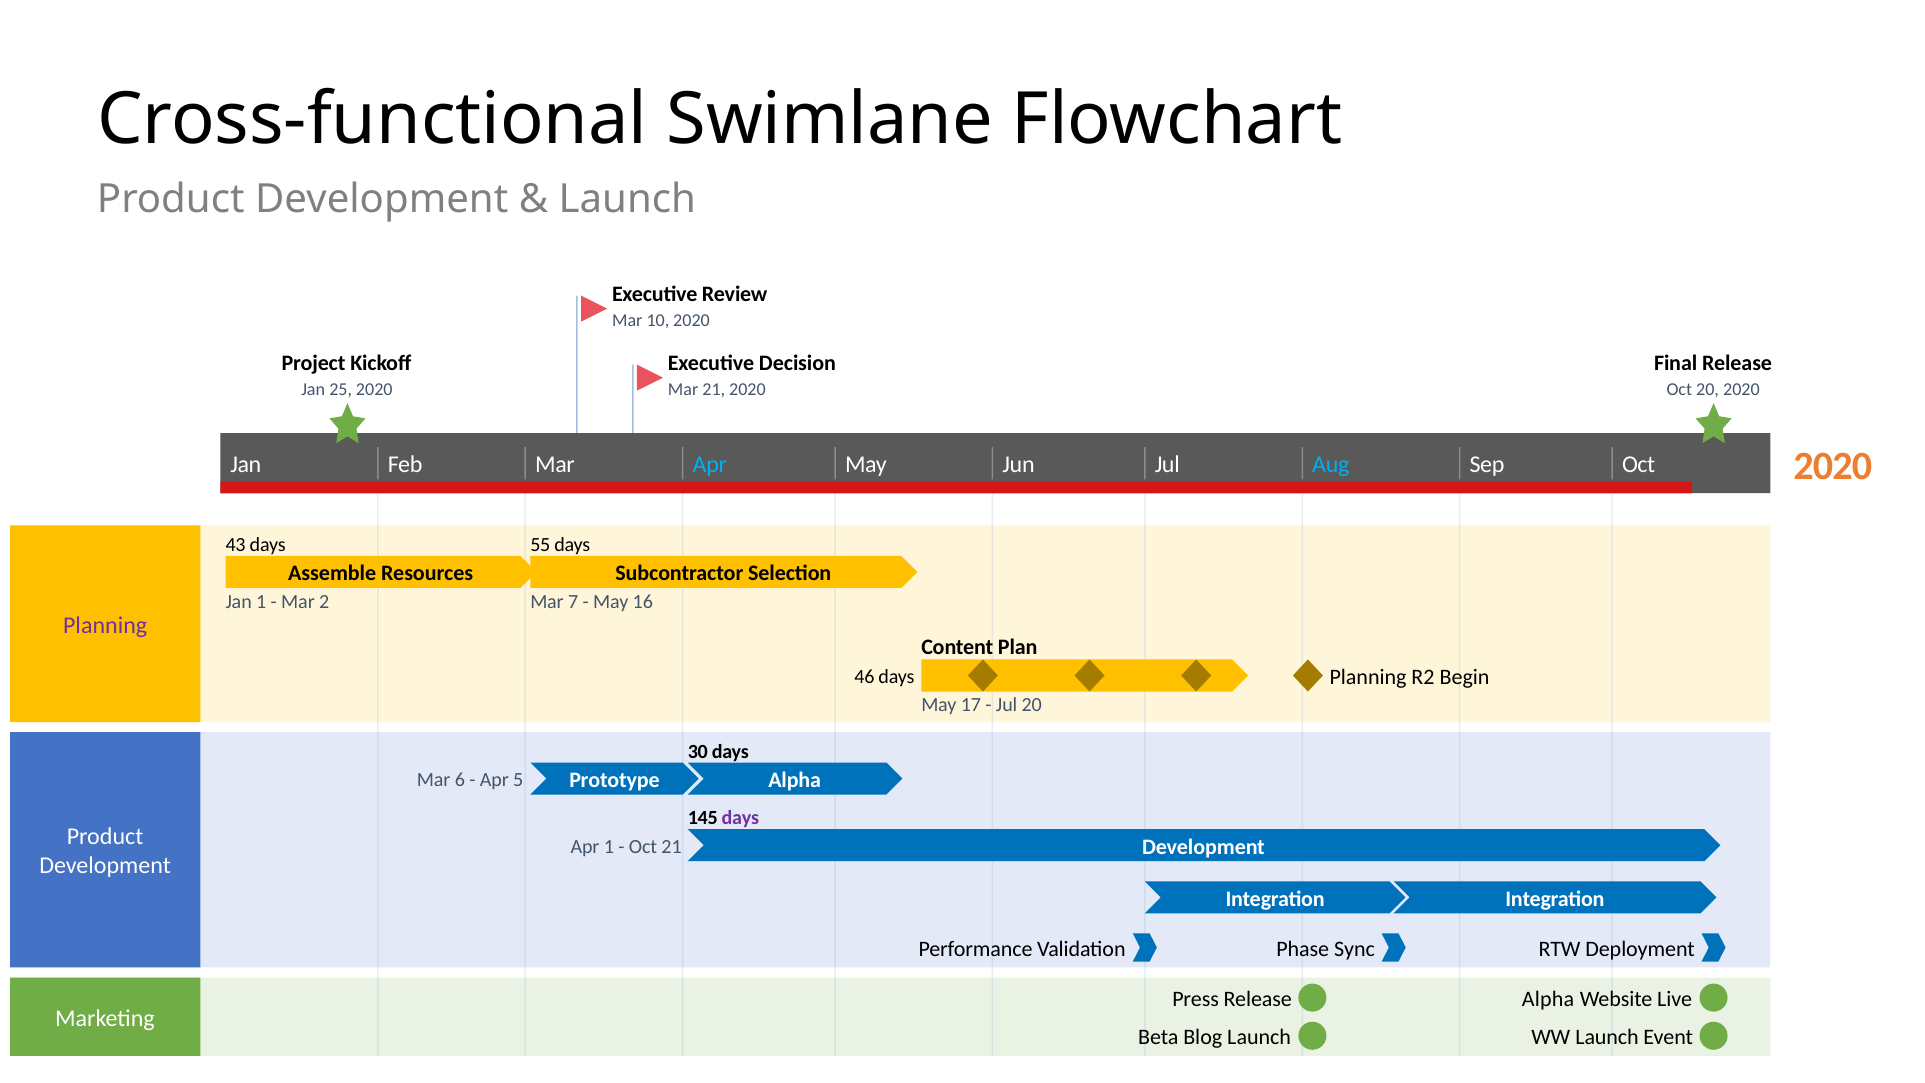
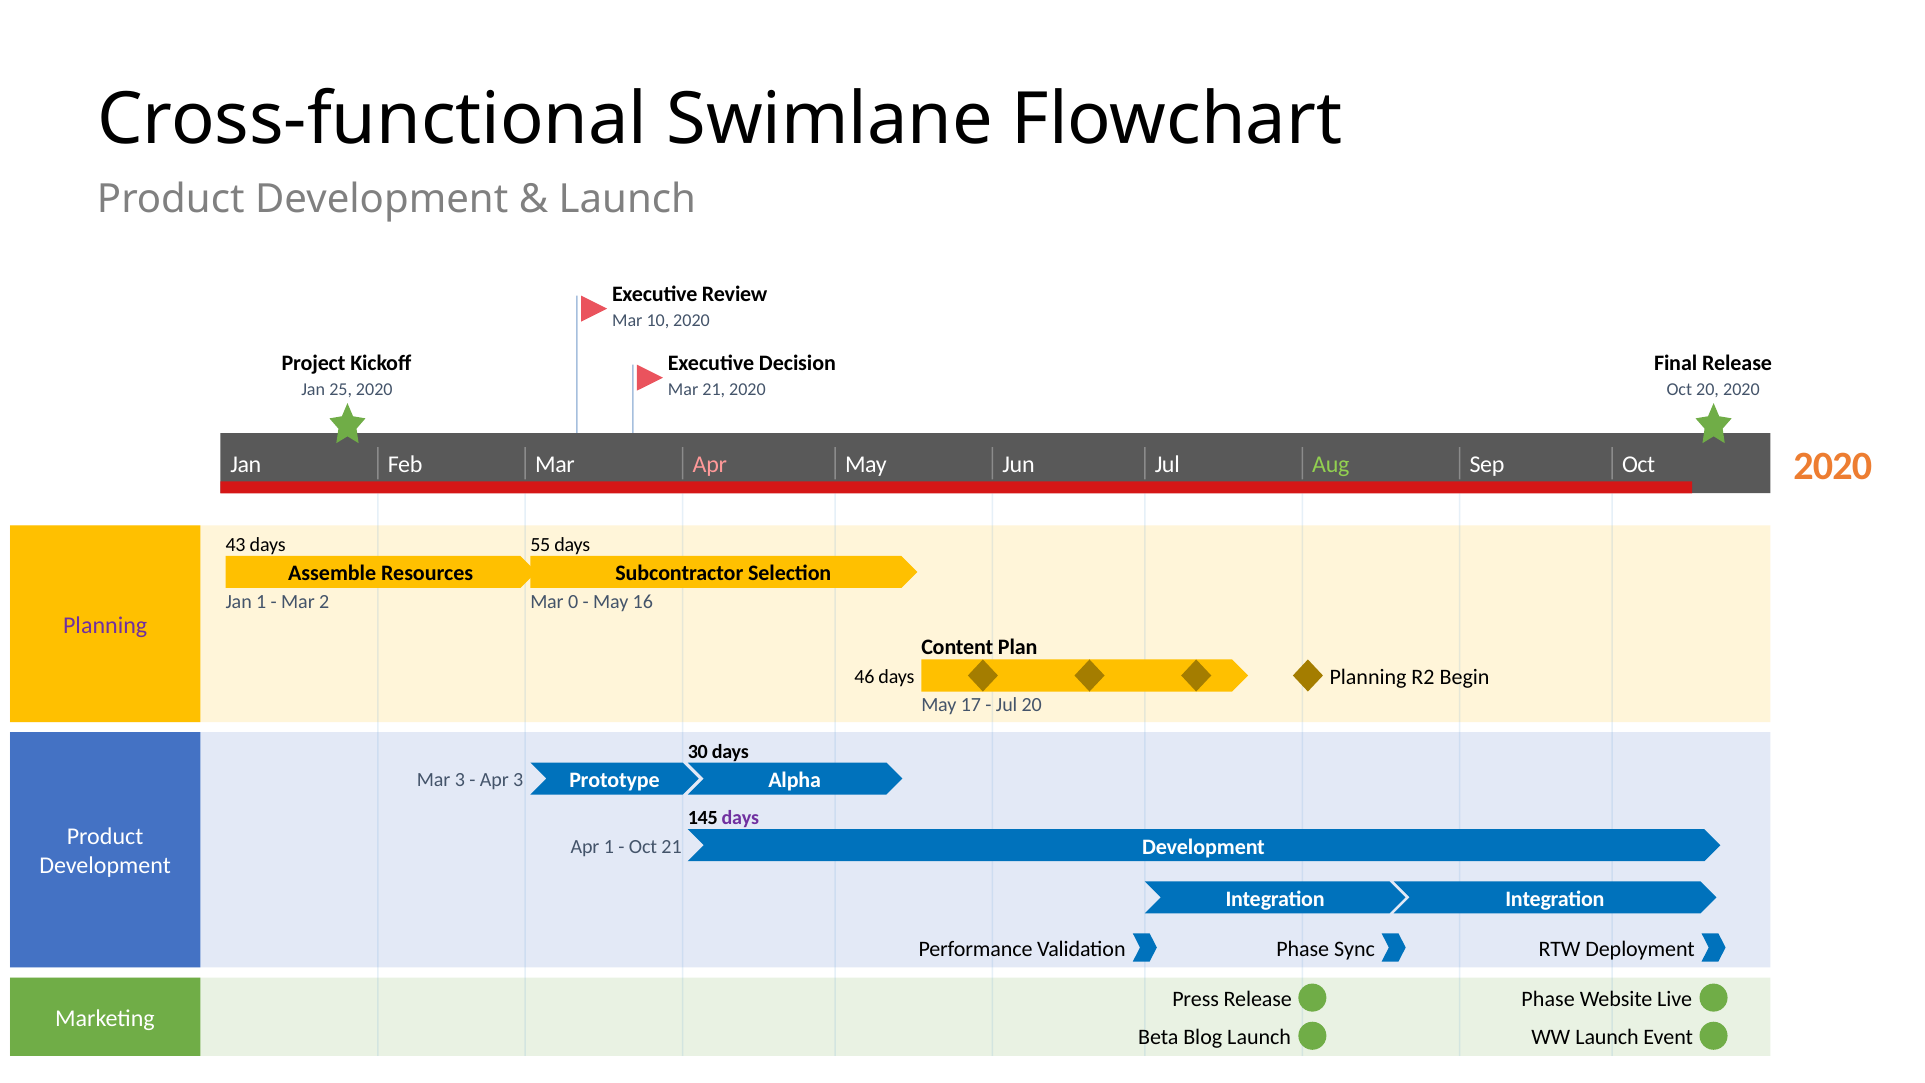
Apr at (710, 465) colour: light blue -> pink
Aug colour: light blue -> light green
7: 7 -> 0
Mar 6: 6 -> 3
Apr 5: 5 -> 3
Release Alpha: Alpha -> Phase
